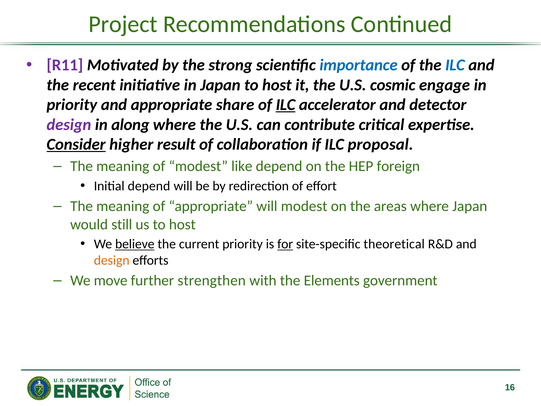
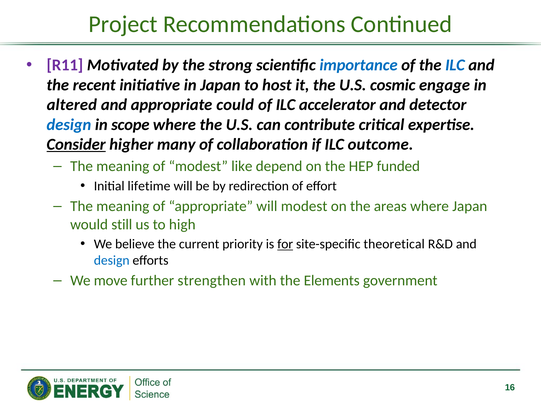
priority at (72, 105): priority -> altered
share: share -> could
ILC at (286, 105) underline: present -> none
design at (69, 125) colour: purple -> blue
along: along -> scope
result: result -> many
proposal: proposal -> outcome
foreign: foreign -> funded
Initial depend: depend -> lifetime
us to host: host -> high
believe underline: present -> none
design at (112, 260) colour: orange -> blue
